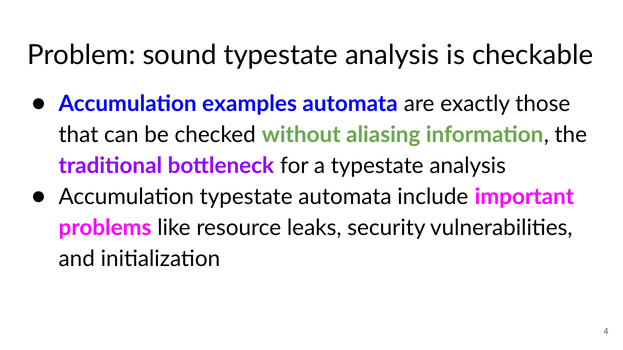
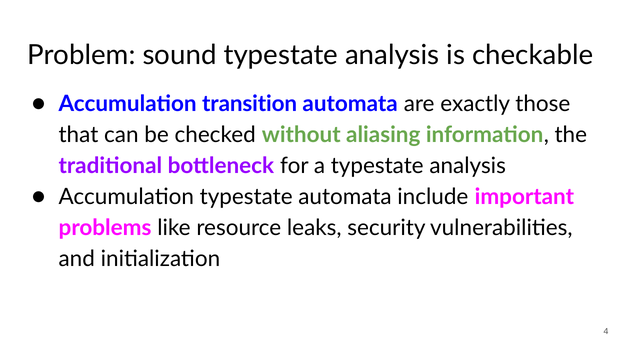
examples: examples -> transition
